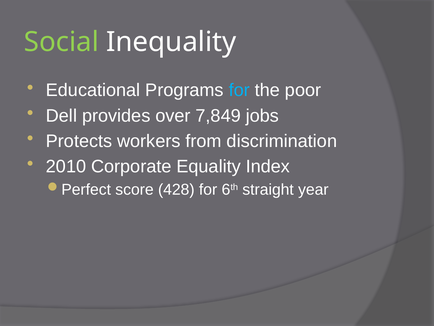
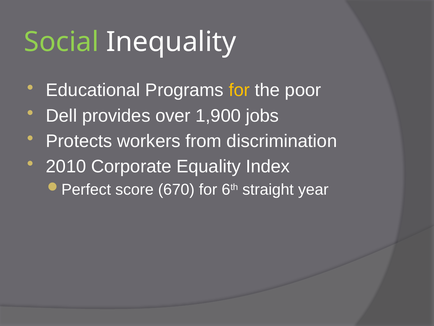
for at (239, 90) colour: light blue -> yellow
7,849: 7,849 -> 1,900
428: 428 -> 670
